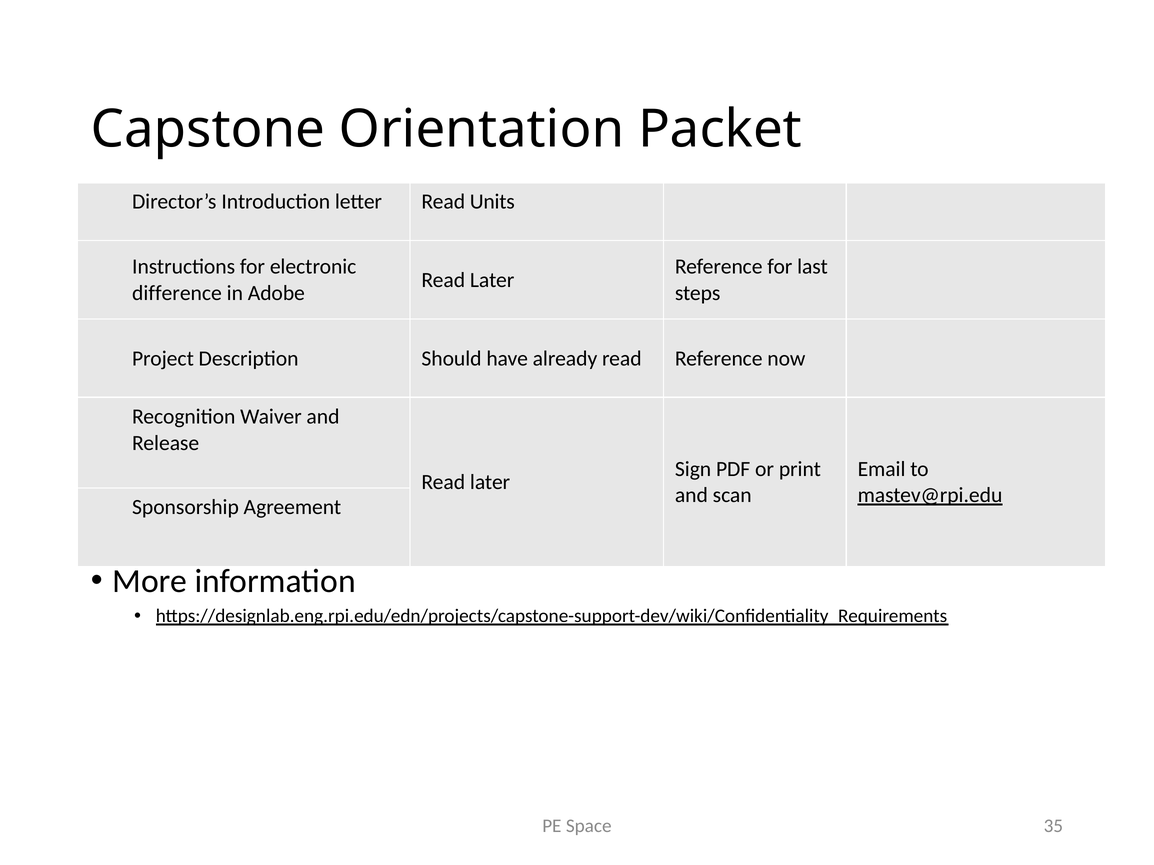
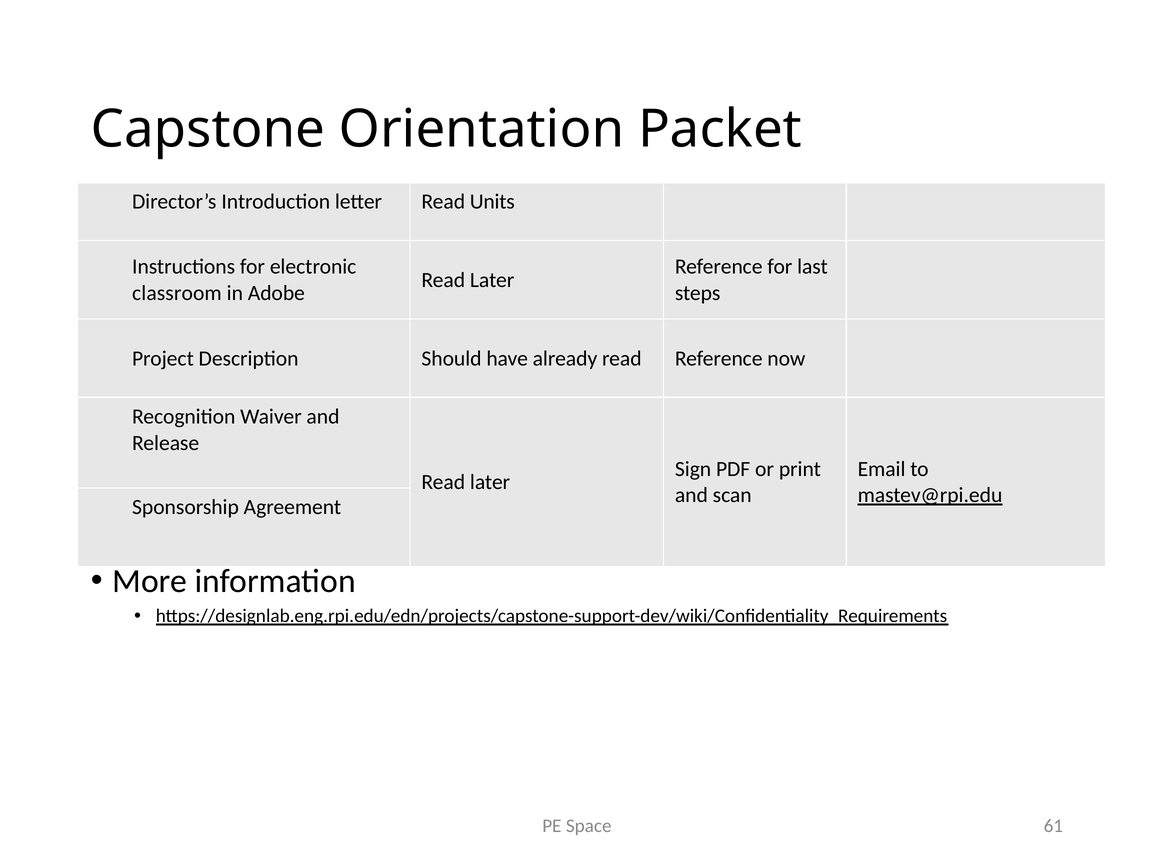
difference: difference -> classroom
35: 35 -> 61
